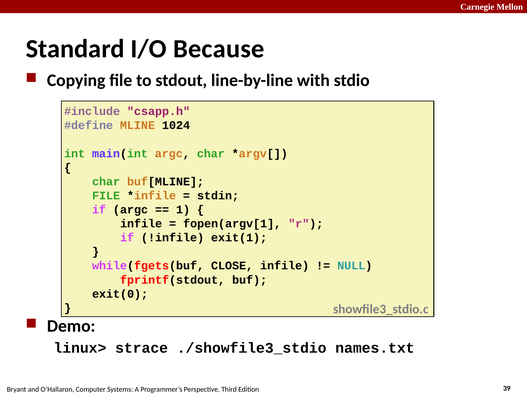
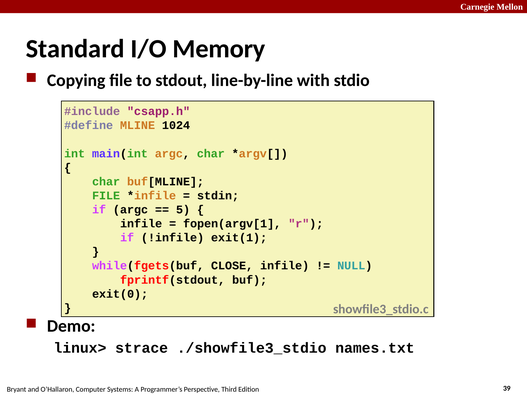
Because: Because -> Memory
1: 1 -> 5
